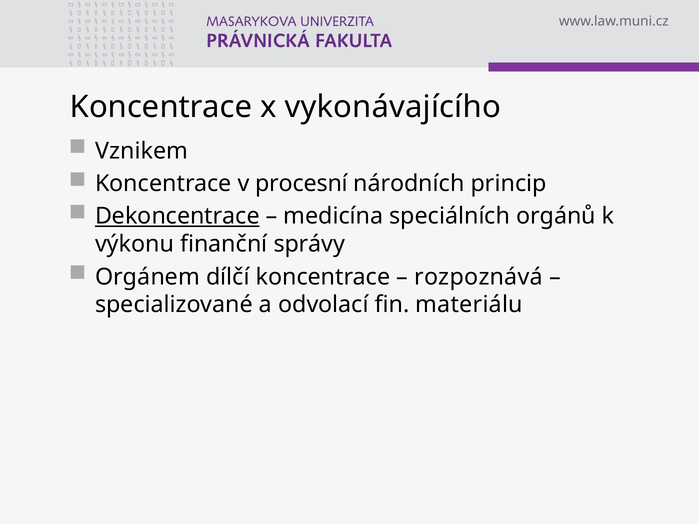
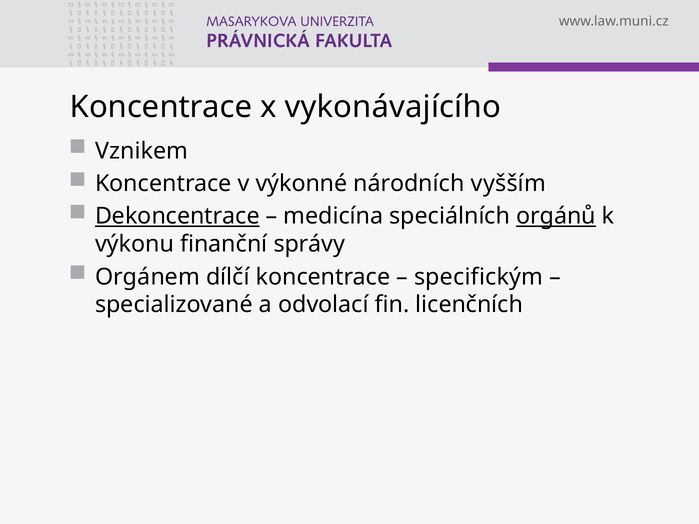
procesní: procesní -> výkonné
princip: princip -> vyšším
orgánů underline: none -> present
rozpoznává: rozpoznává -> specifickým
materiálu: materiálu -> licenčních
